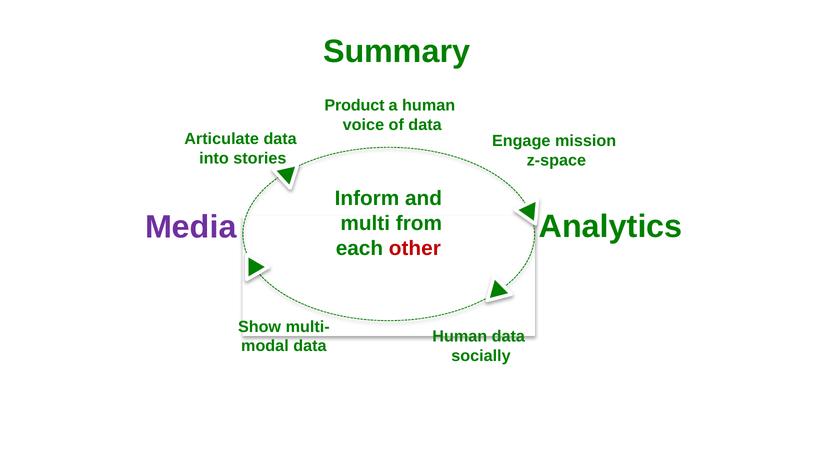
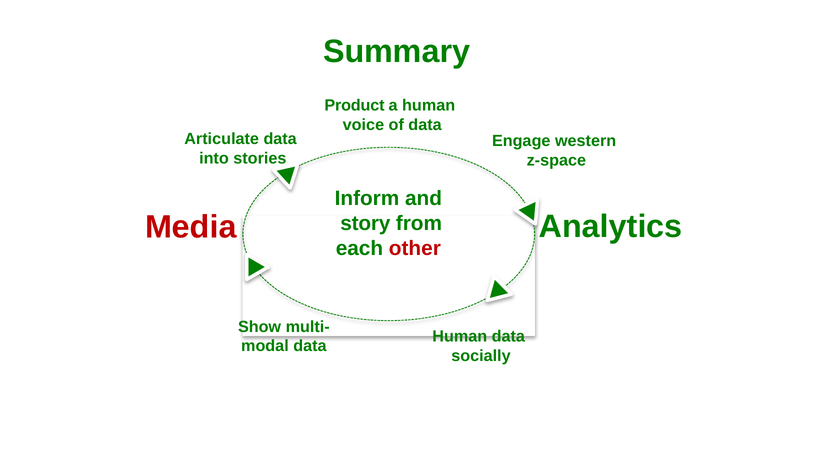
mission: mission -> western
Media colour: purple -> red
multi: multi -> story
